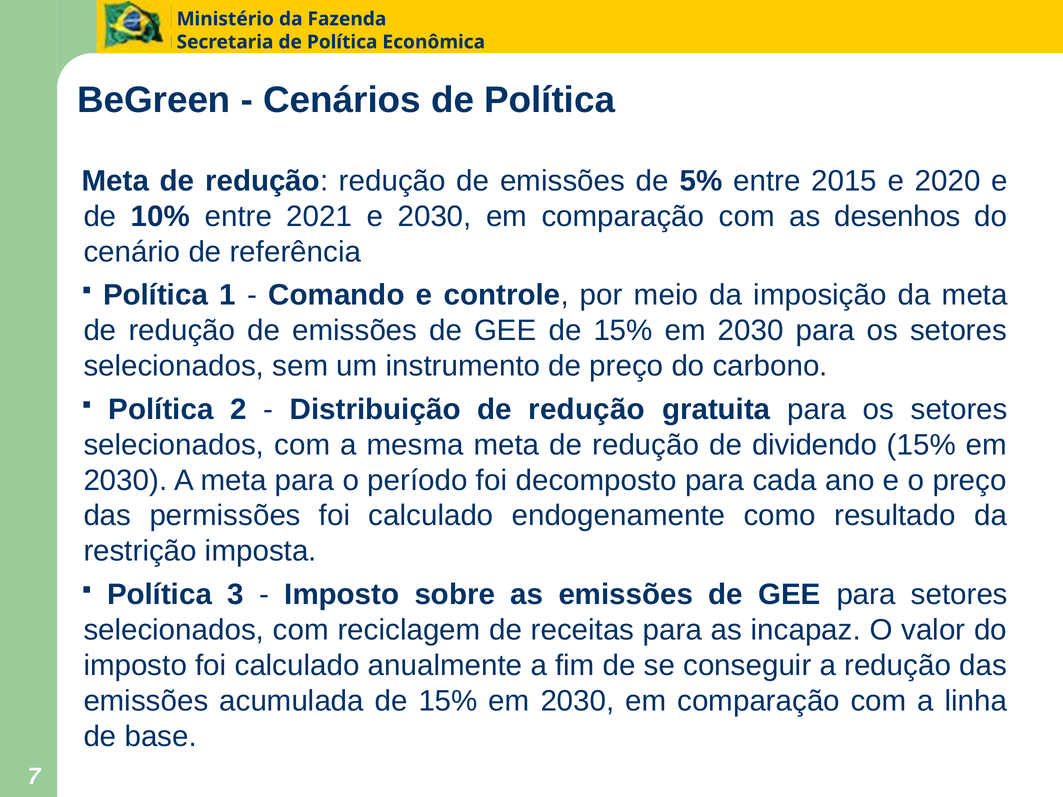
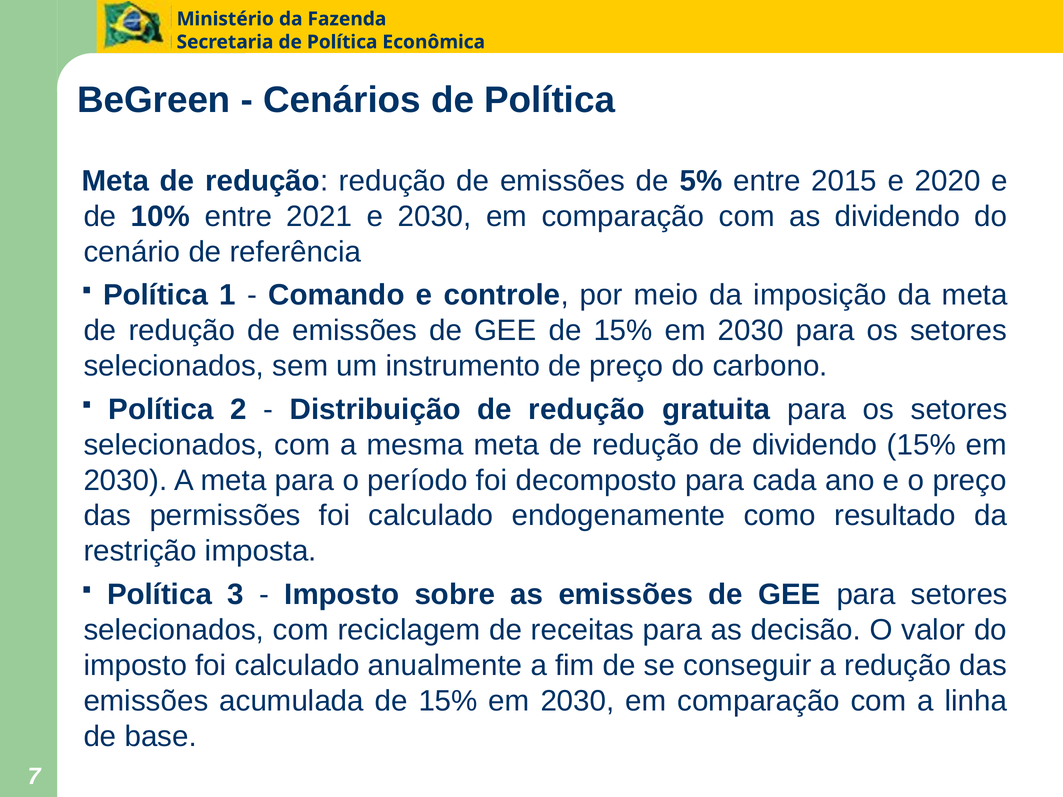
as desenhos: desenhos -> dividendo
incapaz: incapaz -> decisão
